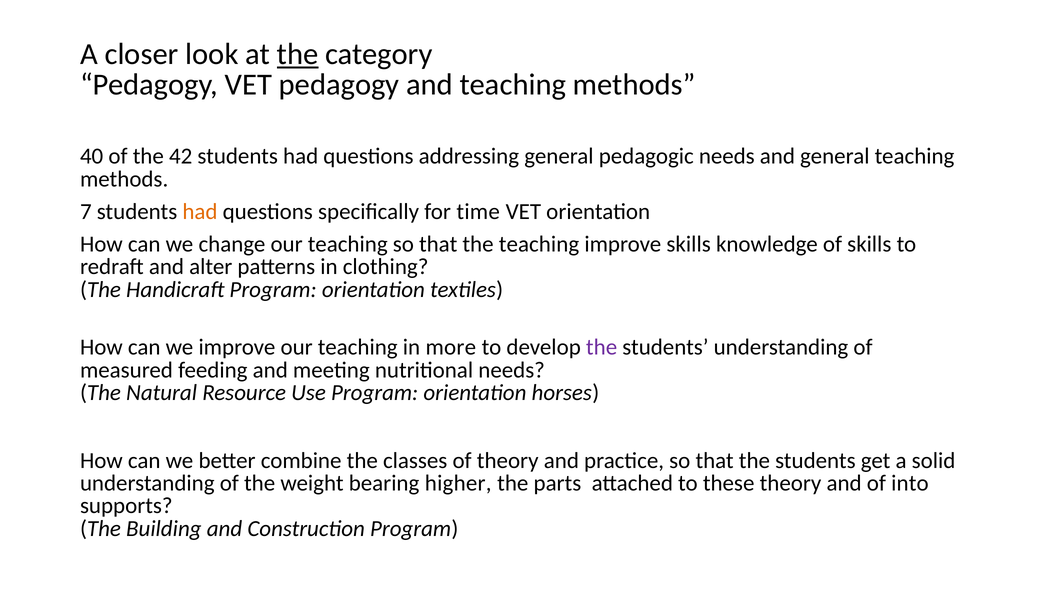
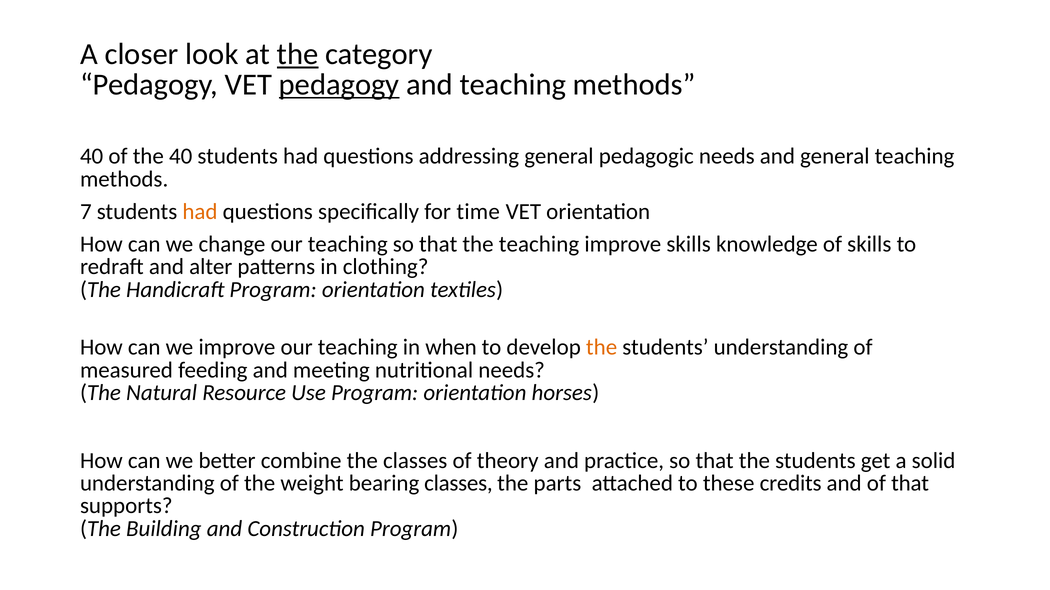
pedagogy at (339, 85) underline: none -> present
the 42: 42 -> 40
more: more -> when
the at (602, 348) colour: purple -> orange
bearing higher: higher -> classes
these theory: theory -> credits
of into: into -> that
